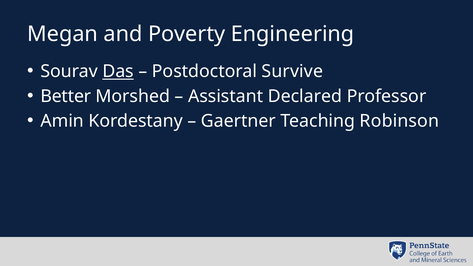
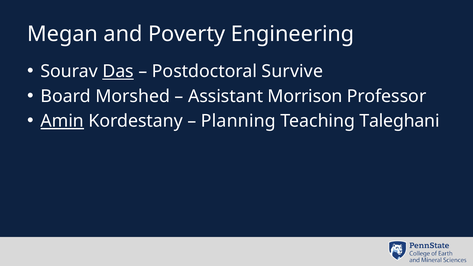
Better: Better -> Board
Declared: Declared -> Morrison
Amin underline: none -> present
Gaertner: Gaertner -> Planning
Robinson: Robinson -> Taleghani
